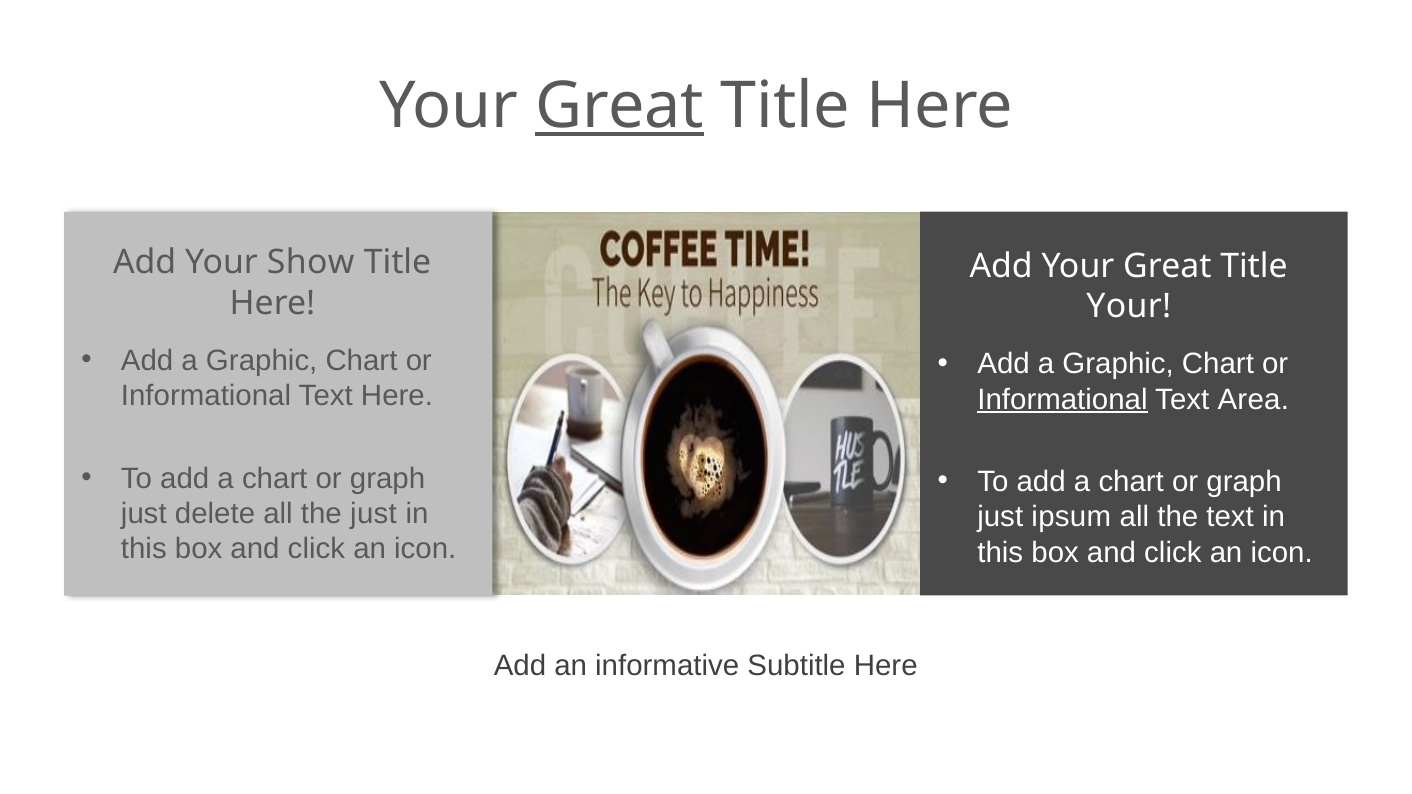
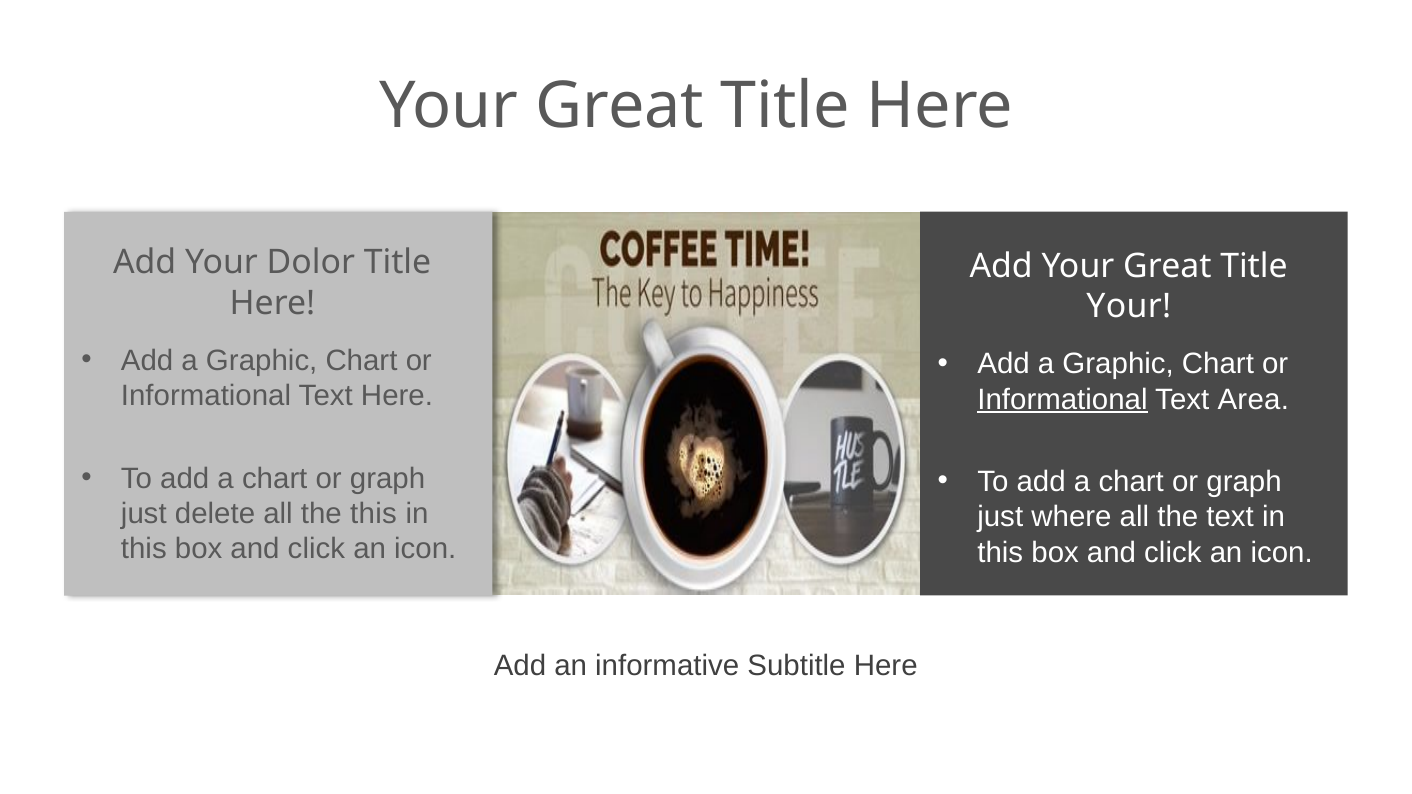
Great at (620, 106) underline: present -> none
Show: Show -> Dolor
the just: just -> this
ipsum: ipsum -> where
